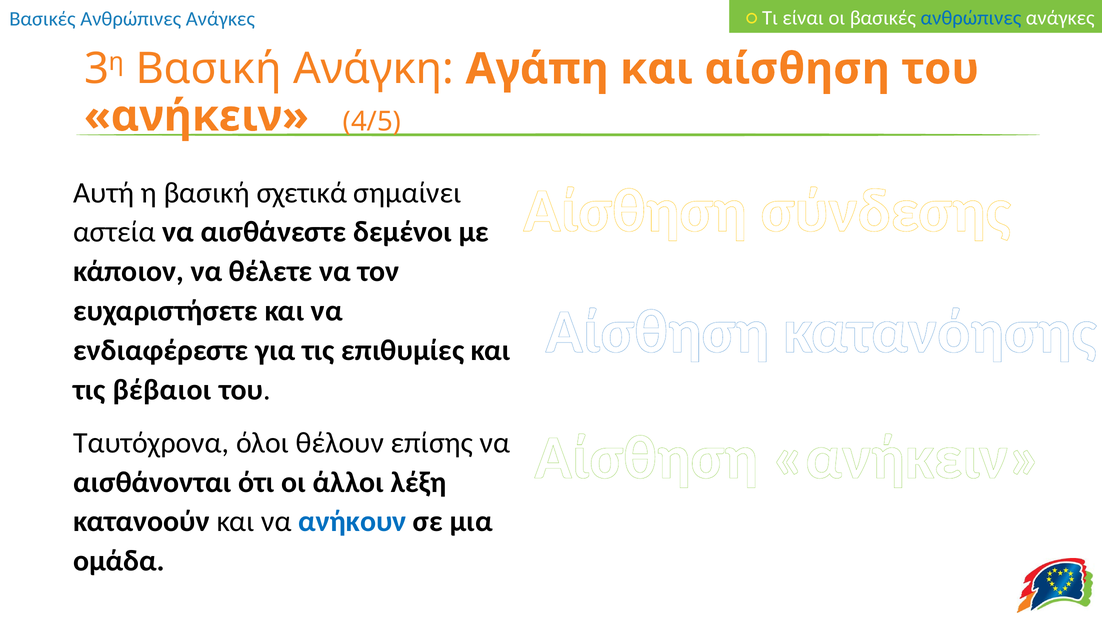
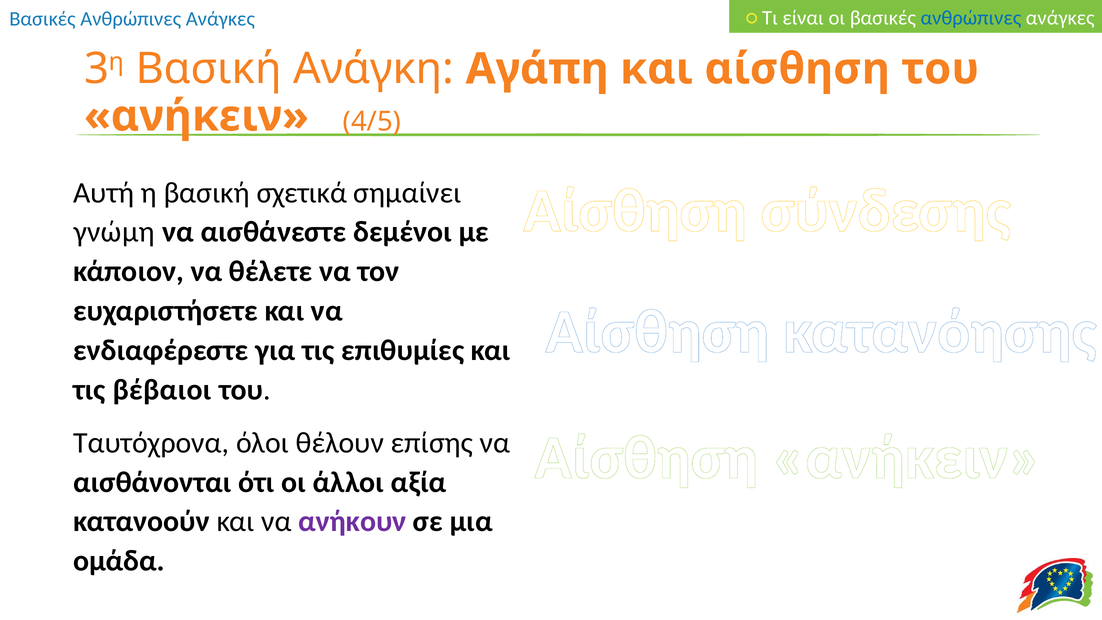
αστεία: αστεία -> γνώμη
λέξη: λέξη -> αξία
ανήκουν colour: blue -> purple
